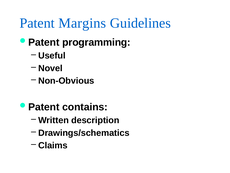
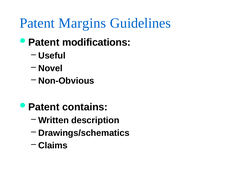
programming: programming -> modifications
